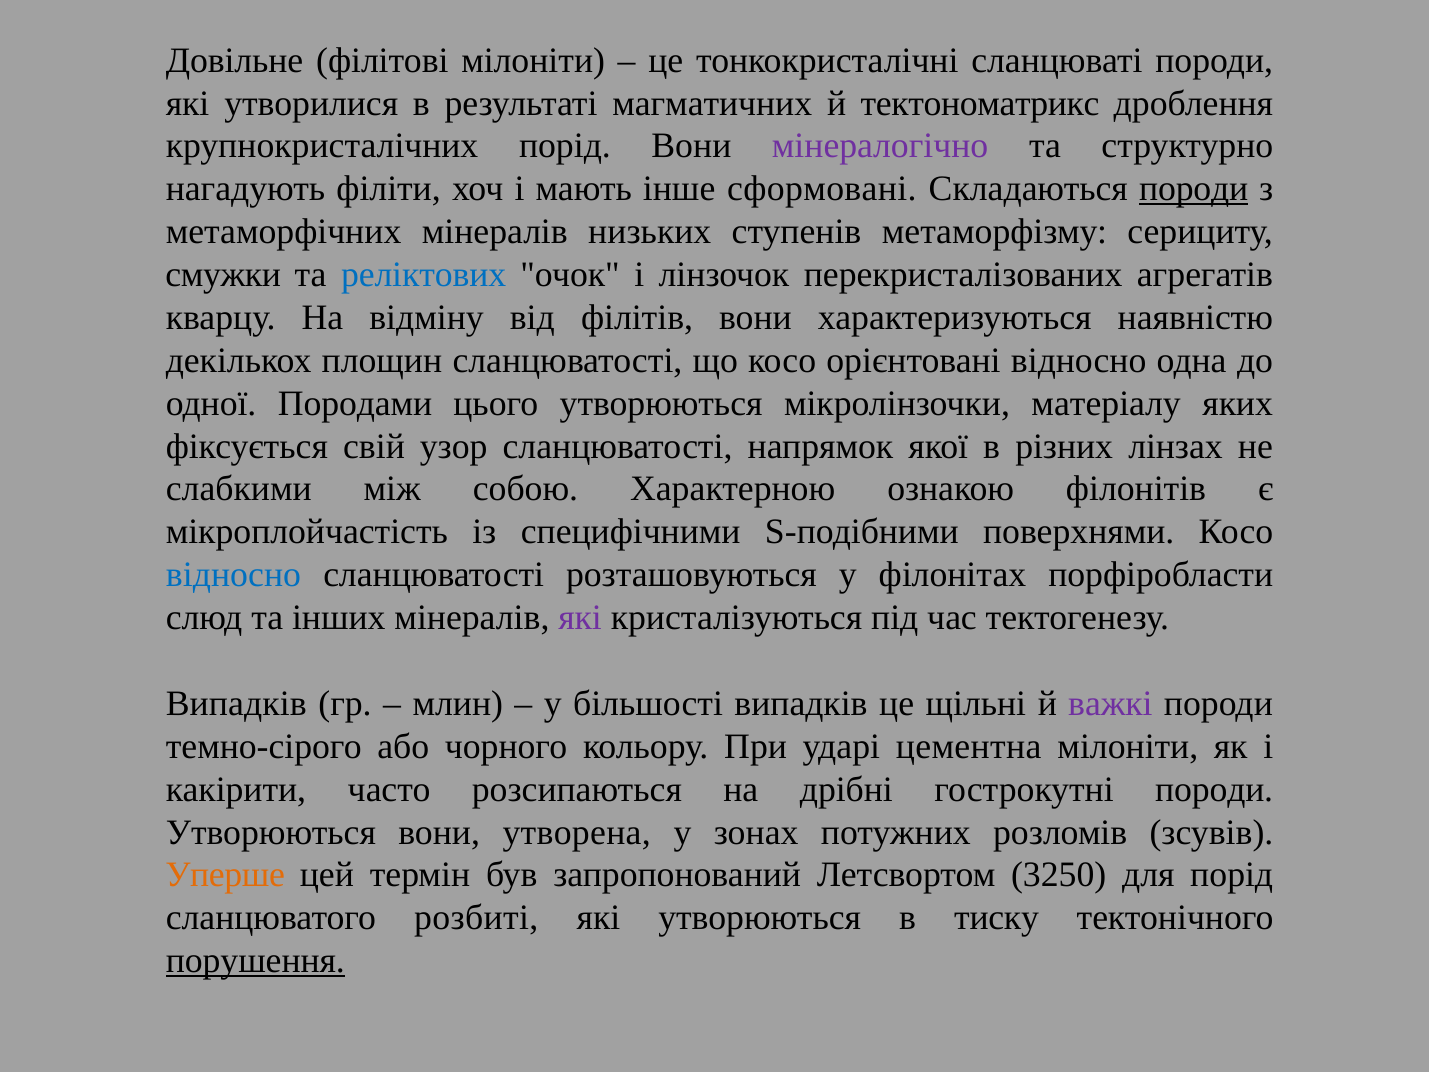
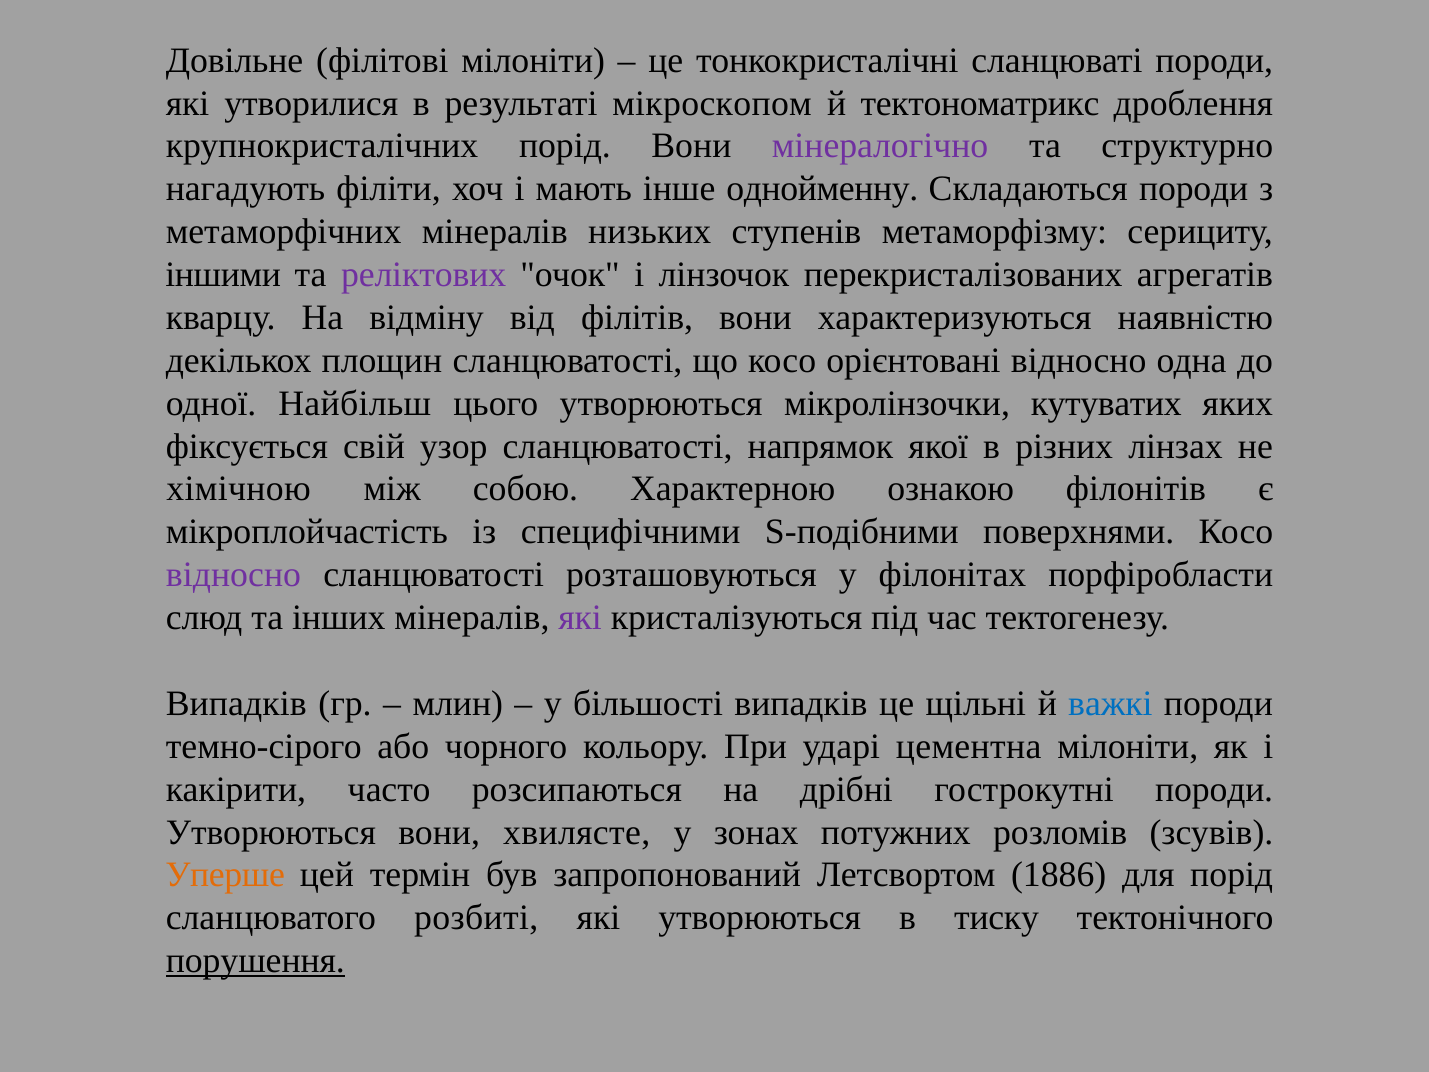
магматичних: магматичних -> мікроскопом
сформовані: сформовані -> однойменну
породи at (1194, 189) underline: present -> none
смужки: смужки -> іншими
реліктових colour: blue -> purple
Породами: Породами -> Найбільш
матеріалу: матеріалу -> кутуватих
слабкими: слабкими -> хімічною
відносно at (233, 575) colour: blue -> purple
важкі colour: purple -> blue
утворена: утворена -> хвилясте
3250: 3250 -> 1886
